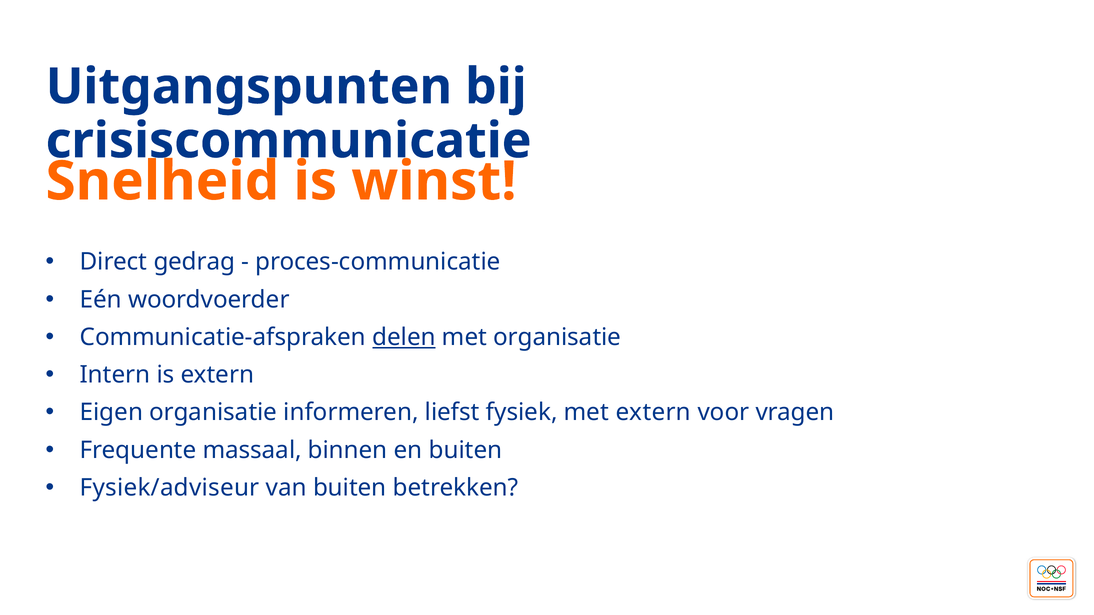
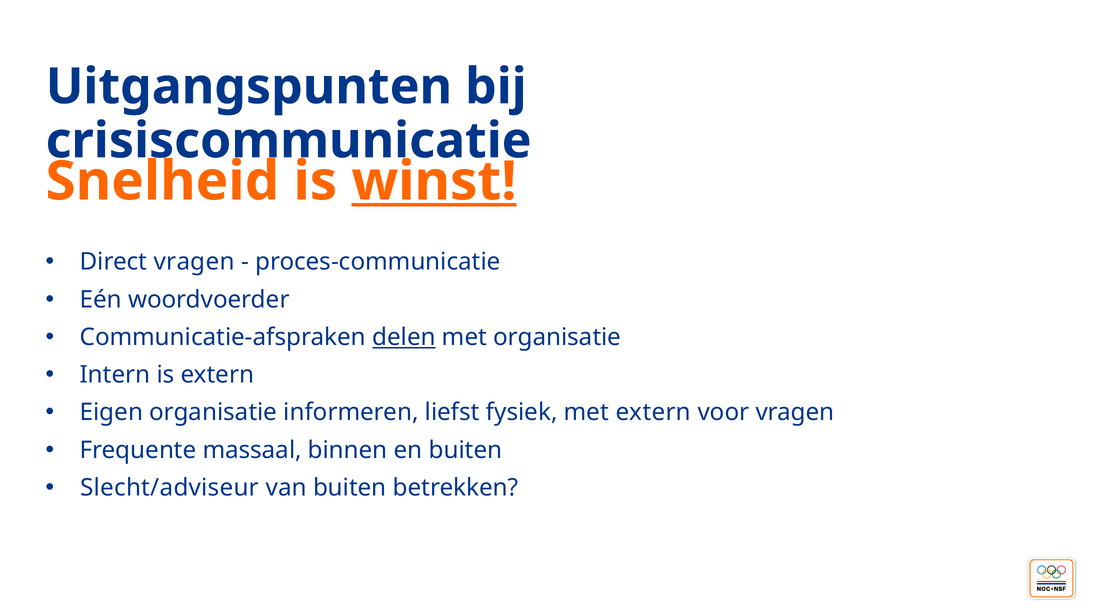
winst underline: none -> present
Direct gedrag: gedrag -> vragen
Fysiek/adviseur: Fysiek/adviseur -> Slecht/adviseur
